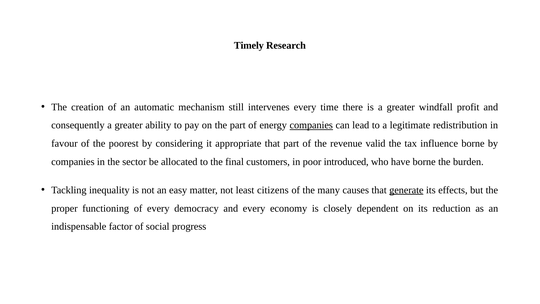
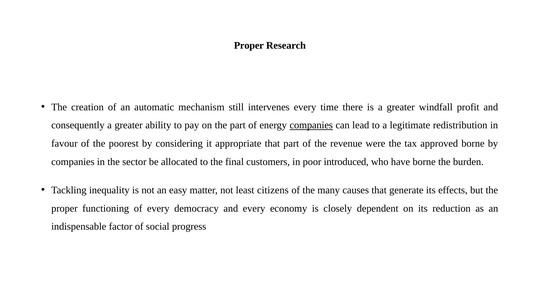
Timely at (249, 45): Timely -> Proper
valid: valid -> were
influence: influence -> approved
generate underline: present -> none
